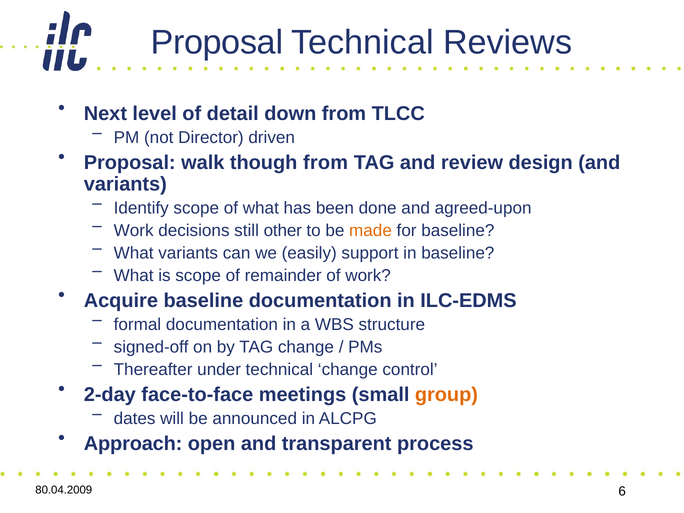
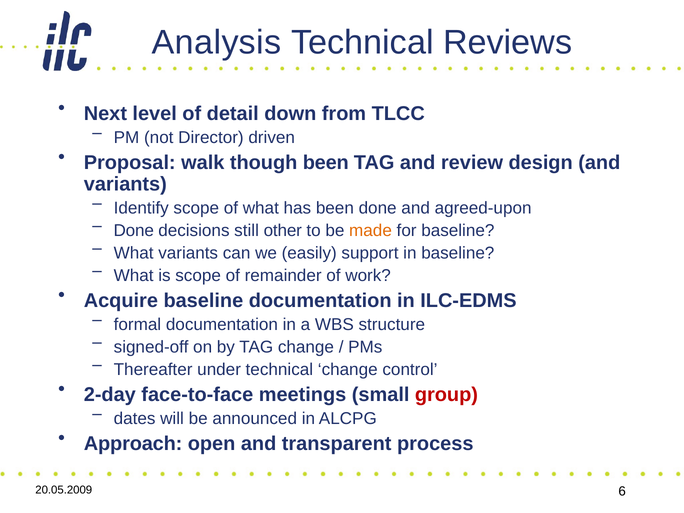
Proposal at (217, 42): Proposal -> Analysis
though from: from -> been
Work at (134, 230): Work -> Done
group colour: orange -> red
80.04.2009: 80.04.2009 -> 20.05.2009
